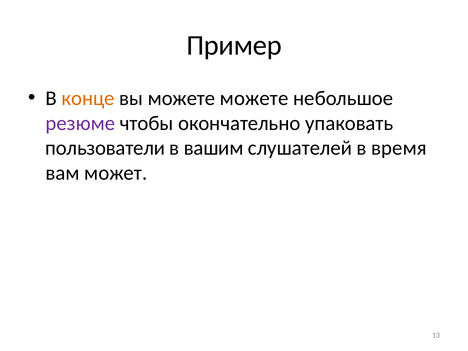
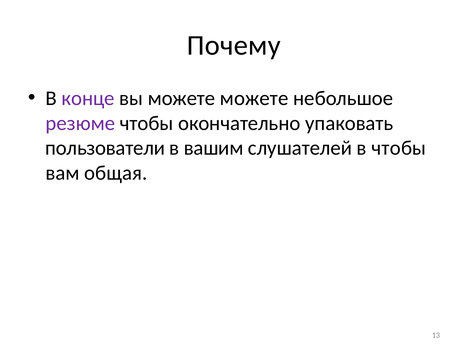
Пример: Пример -> Почему
конце colour: orange -> purple
в время: время -> чтобы
может: может -> общая
